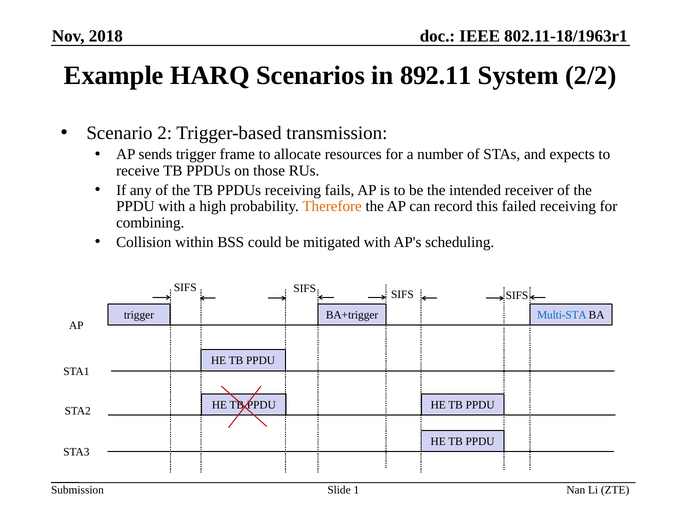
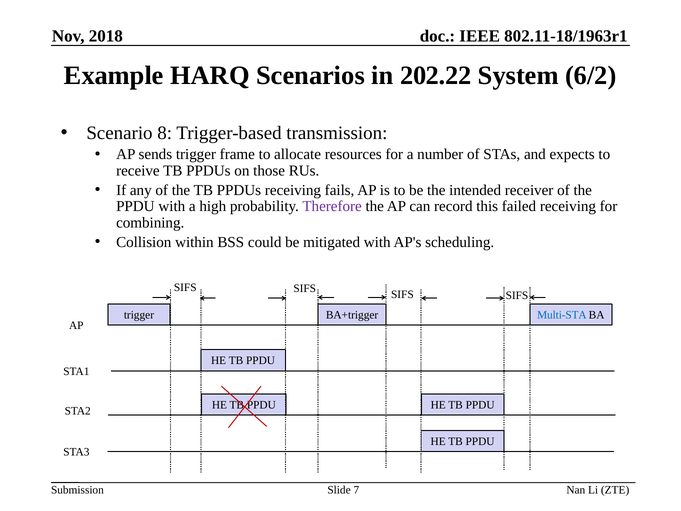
892.11: 892.11 -> 202.22
2/2: 2/2 -> 6/2
2: 2 -> 8
Therefore colour: orange -> purple
1: 1 -> 7
